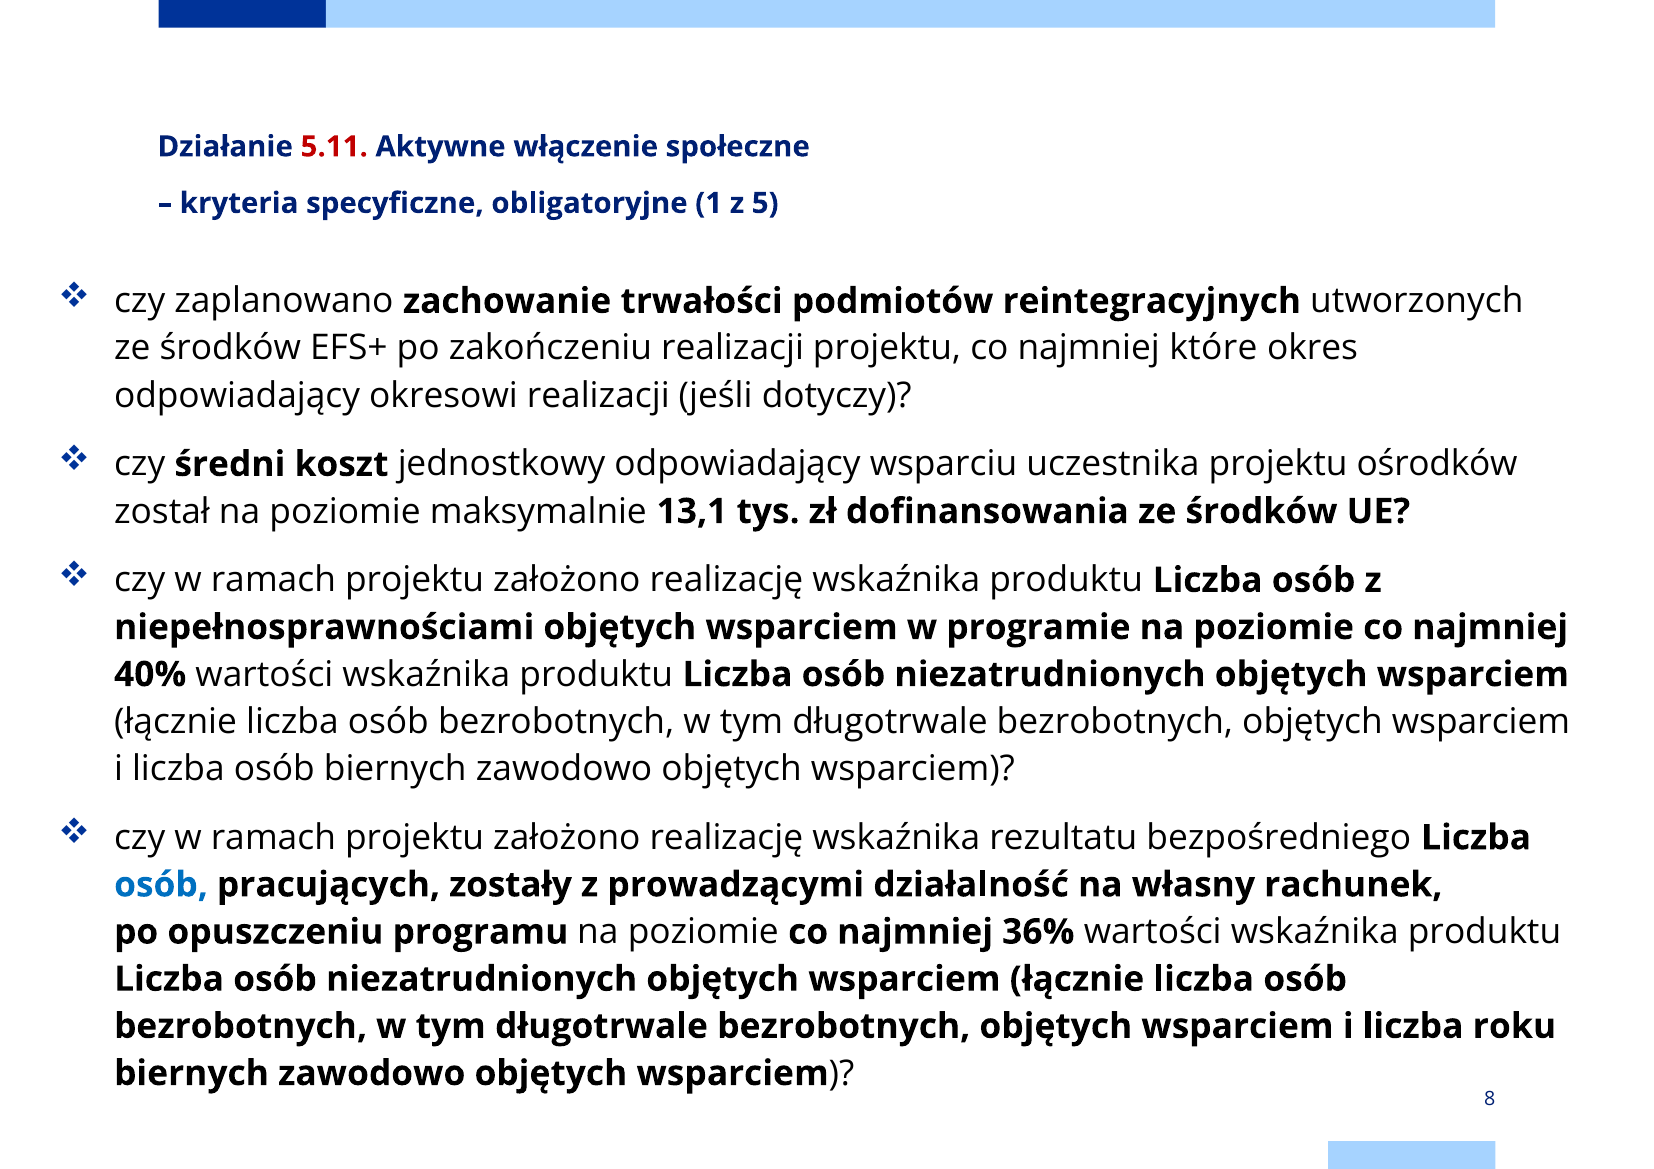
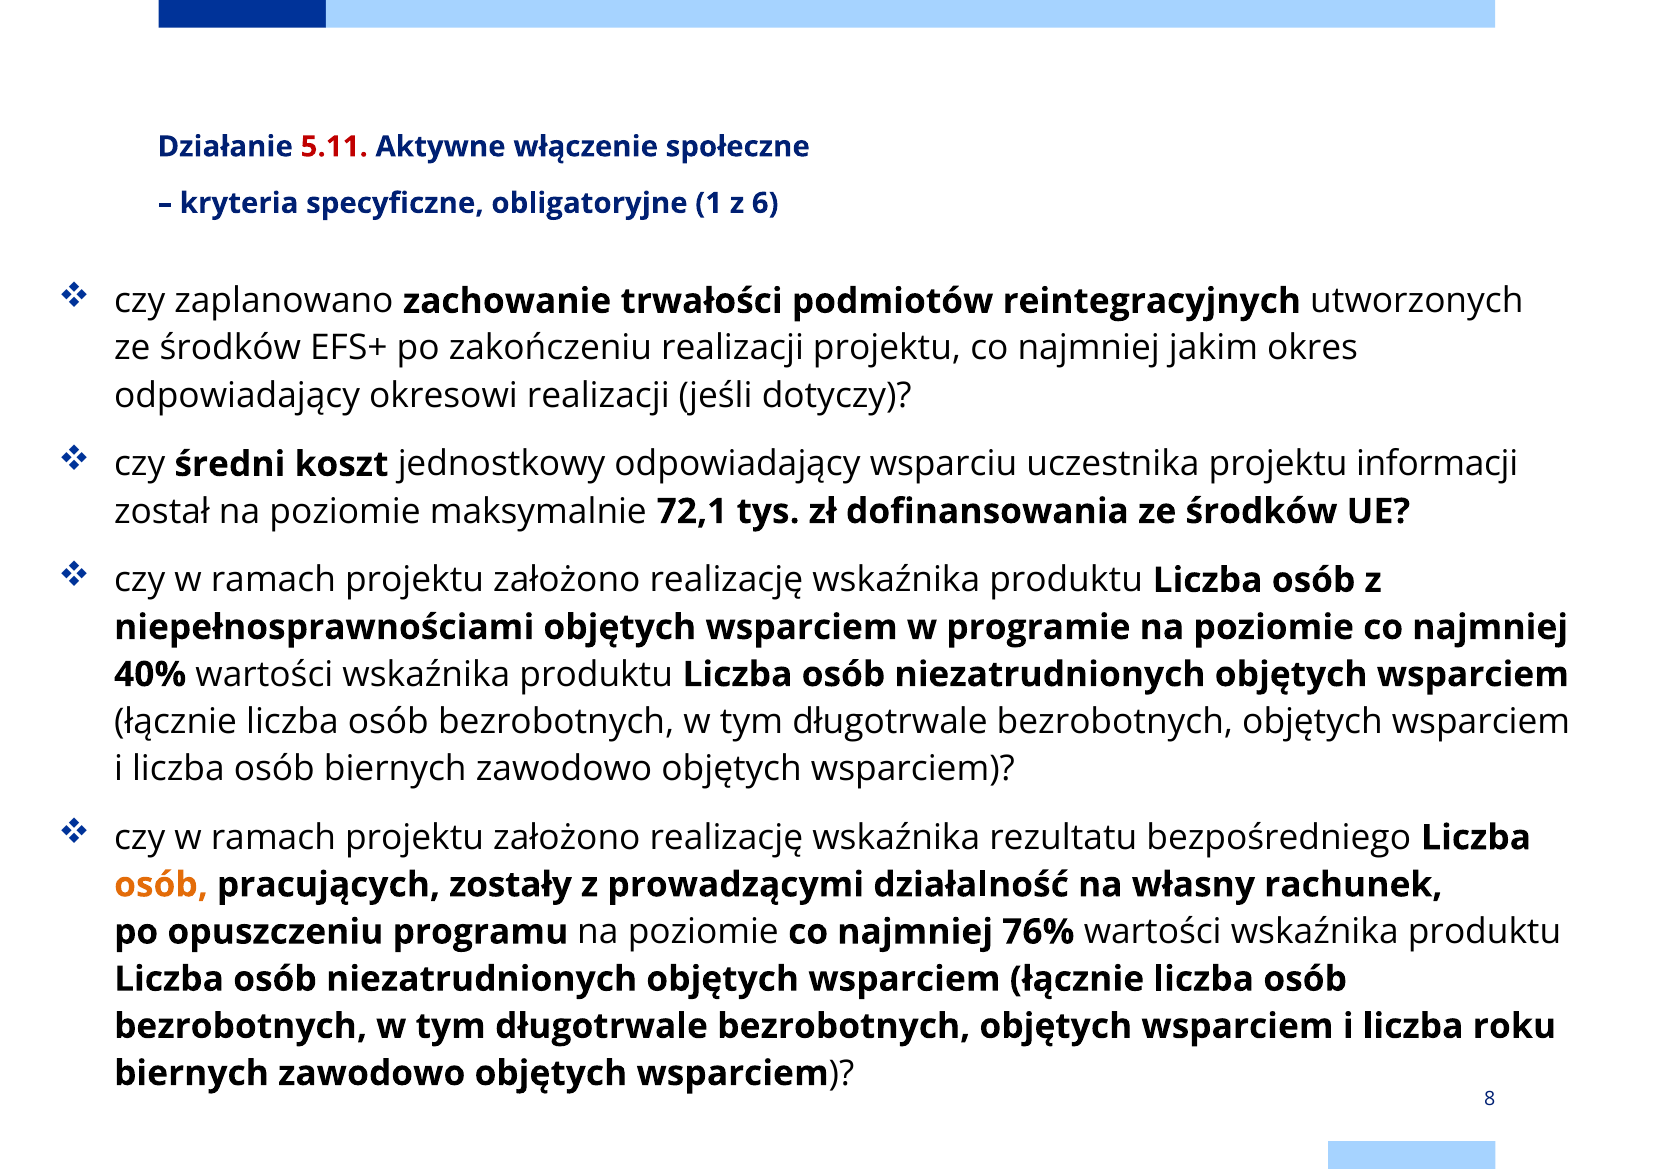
5: 5 -> 6
które: które -> jakim
ośrodków: ośrodków -> informacji
13,1: 13,1 -> 72,1
osób at (161, 885) colour: blue -> orange
36%: 36% -> 76%
